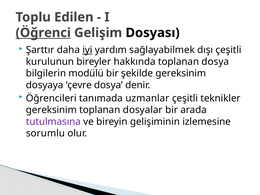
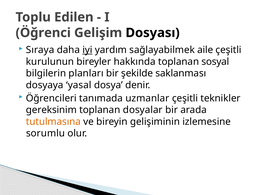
Öğrenci underline: present -> none
Şarttır: Şarttır -> Sıraya
dışı: dışı -> aile
toplanan dosya: dosya -> sosyal
modülü: modülü -> planları
şekilde gereksinim: gereksinim -> saklanması
çevre: çevre -> yasal
tutulmasına colour: purple -> orange
